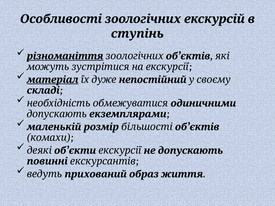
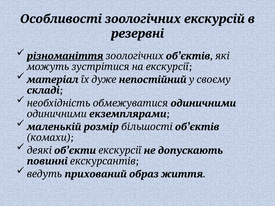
ступінь: ступінь -> резервні
матеріал underline: present -> none
допускають at (57, 114): допускають -> одиничними
